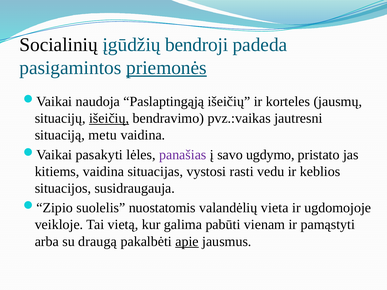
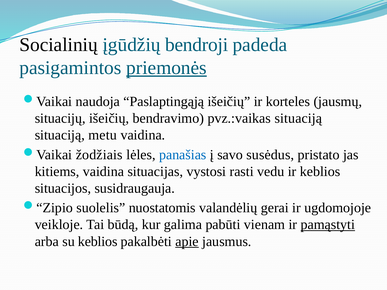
išeičių at (109, 118) underline: present -> none
pvz.:vaikas jautresni: jautresni -> situaciją
pasakyti: pasakyti -> žodžiais
panašias colour: purple -> blue
ugdymo: ugdymo -> susėdus
vieta: vieta -> gerai
vietą: vietą -> būdą
pamąstyti underline: none -> present
su draugą: draugą -> keblios
